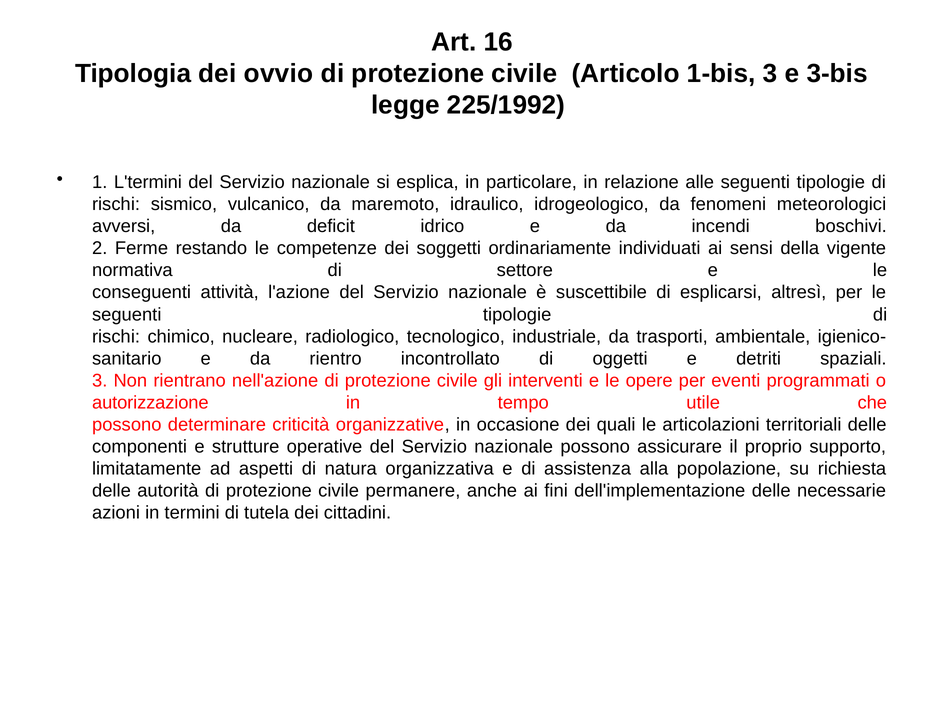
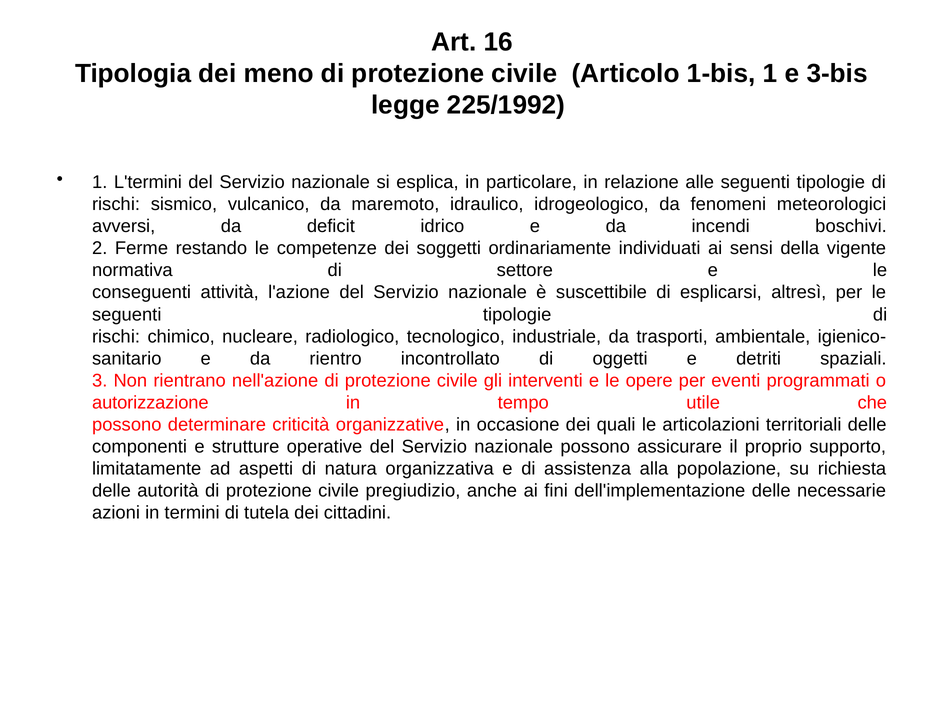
ovvio: ovvio -> meno
1-bis 3: 3 -> 1
permanere: permanere -> pregiudizio
